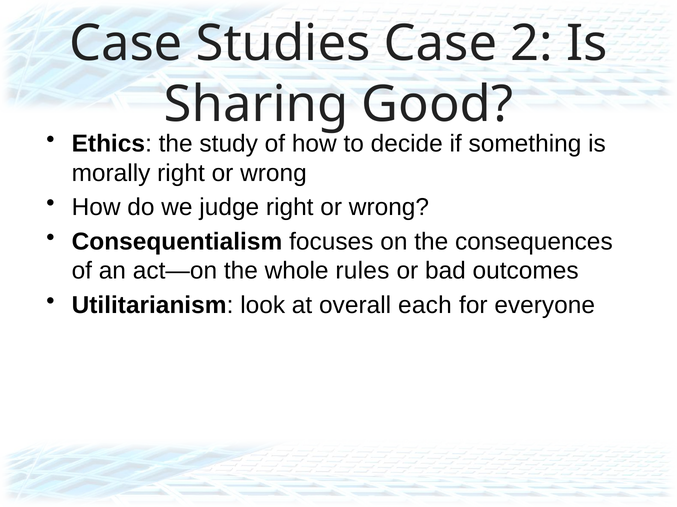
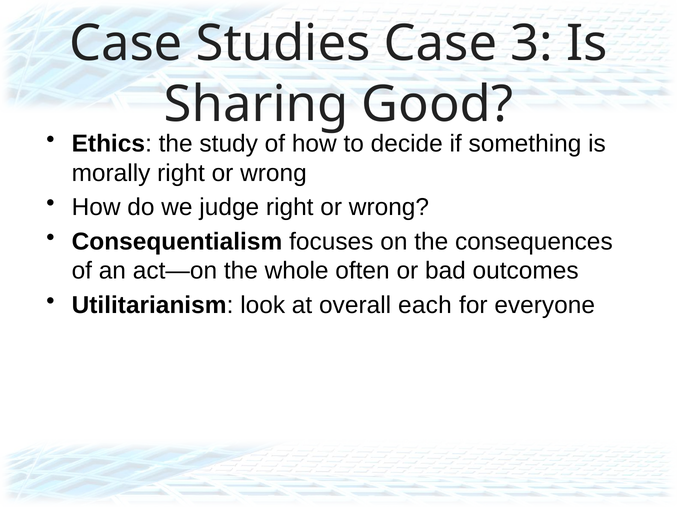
2: 2 -> 3
rules: rules -> often
